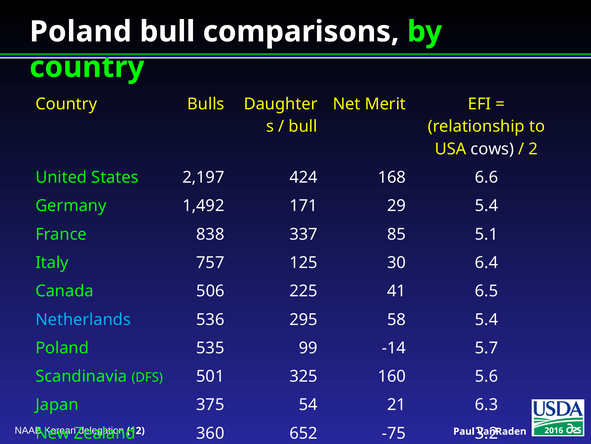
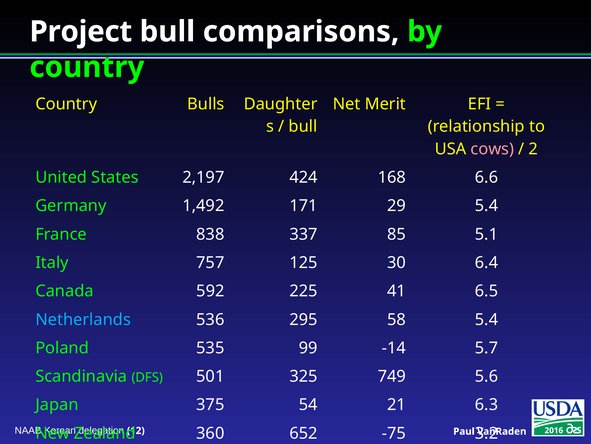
Poland at (81, 32): Poland -> Project
cows colour: white -> pink
506: 506 -> 592
160: 160 -> 749
